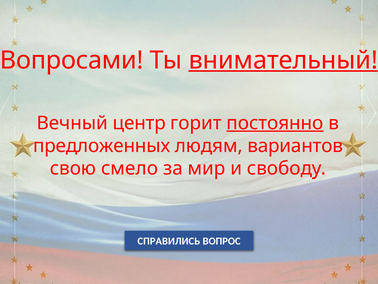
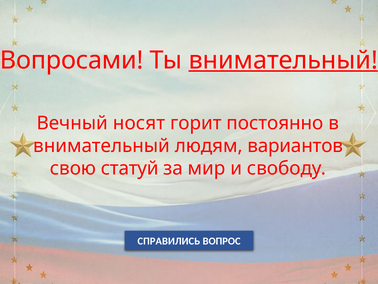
центр: центр -> носят
постоянно underline: present -> none
предложенных at (102, 146): предложенных -> внимательный
смело: смело -> статуй
